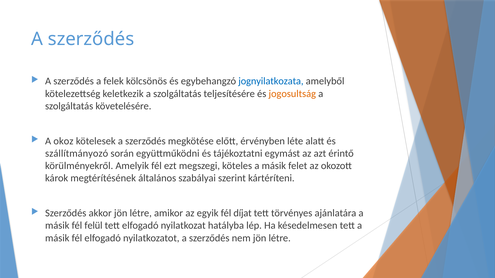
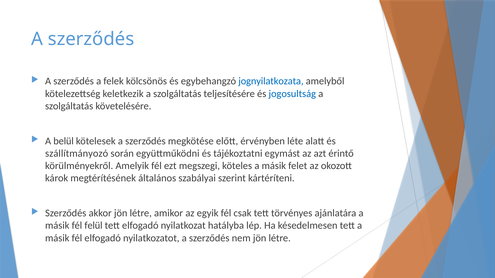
jogosultság colour: orange -> blue
okoz: okoz -> belül
díjat: díjat -> csak
